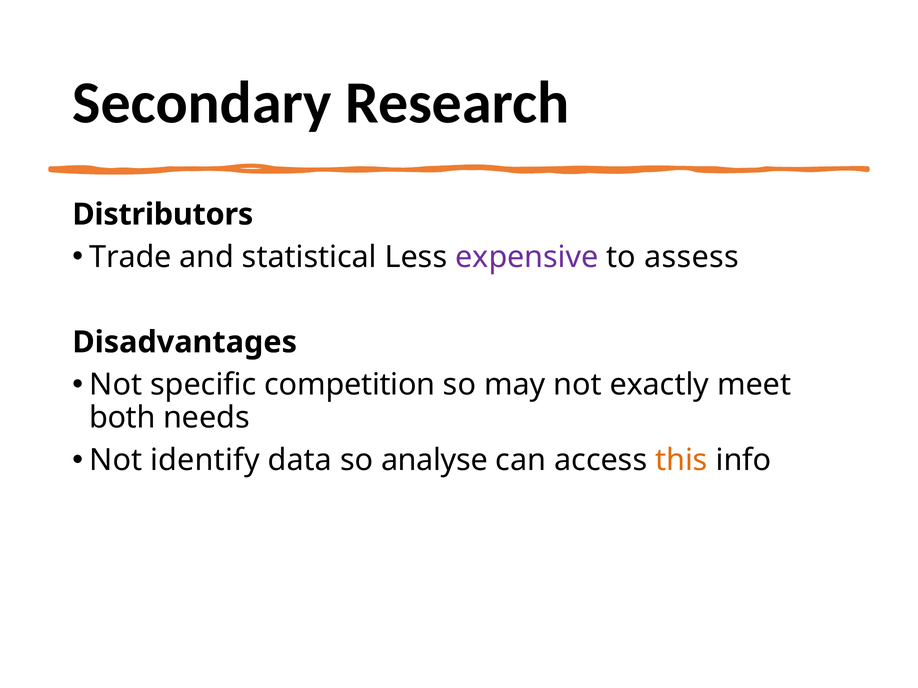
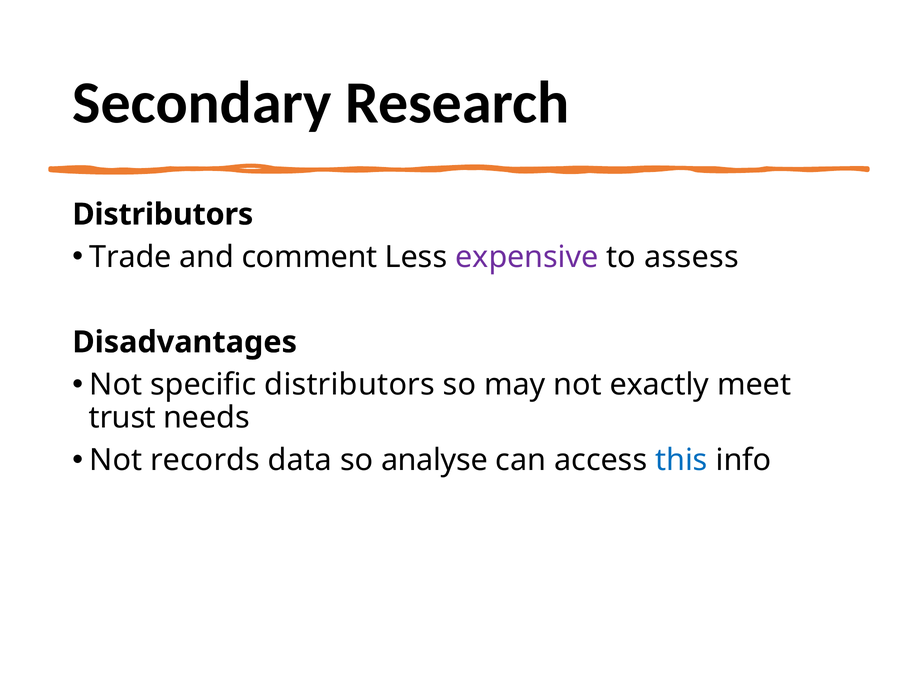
statistical: statistical -> comment
specific competition: competition -> distributors
both: both -> trust
identify: identify -> records
this colour: orange -> blue
